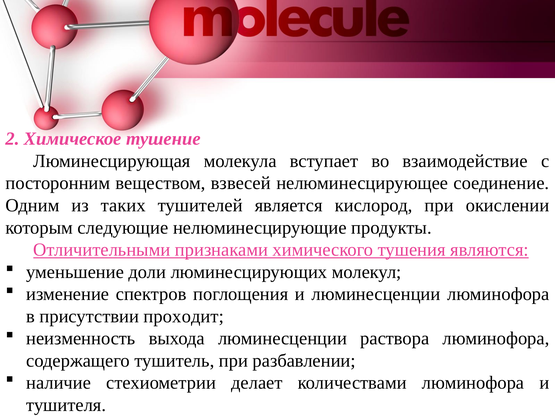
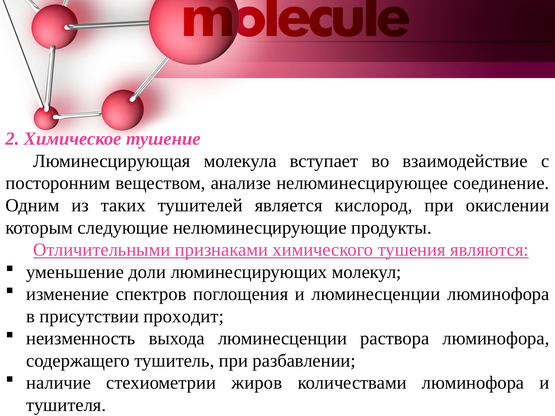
взвесей: взвесей -> анализе
делает: делает -> жиров
